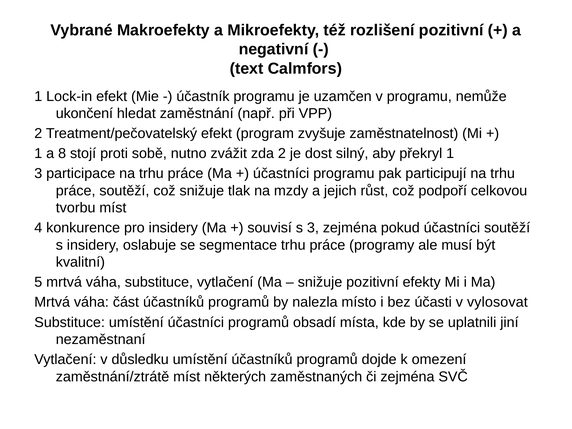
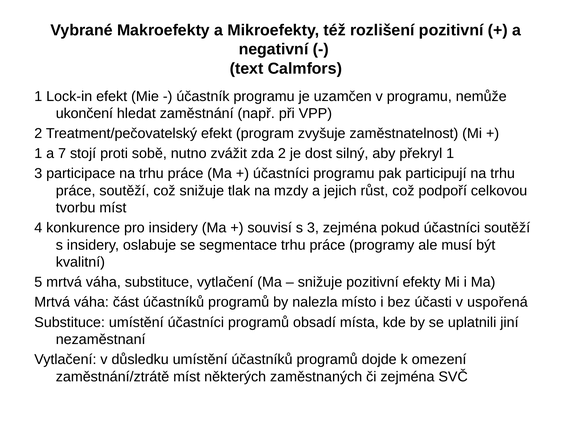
8: 8 -> 7
vylosovat: vylosovat -> uspořená
